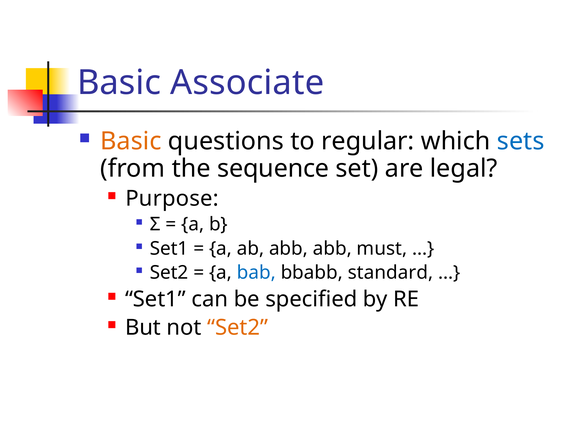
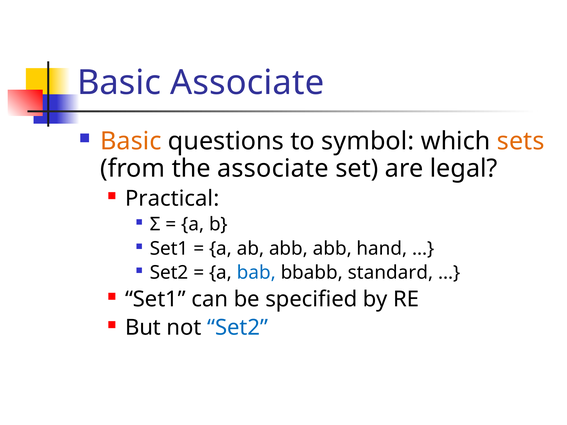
regular: regular -> symbol
sets colour: blue -> orange
the sequence: sequence -> associate
Purpose: Purpose -> Practical
must: must -> hand
Set2 at (238, 328) colour: orange -> blue
